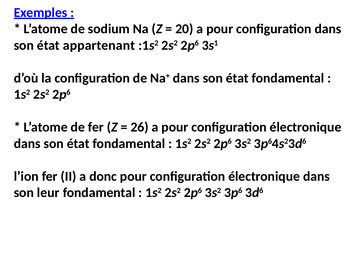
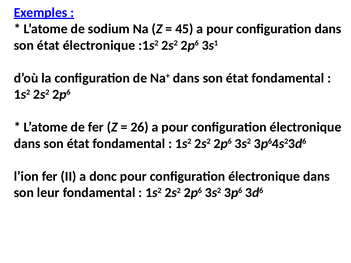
20: 20 -> 45
état appartenant: appartenant -> électronique
